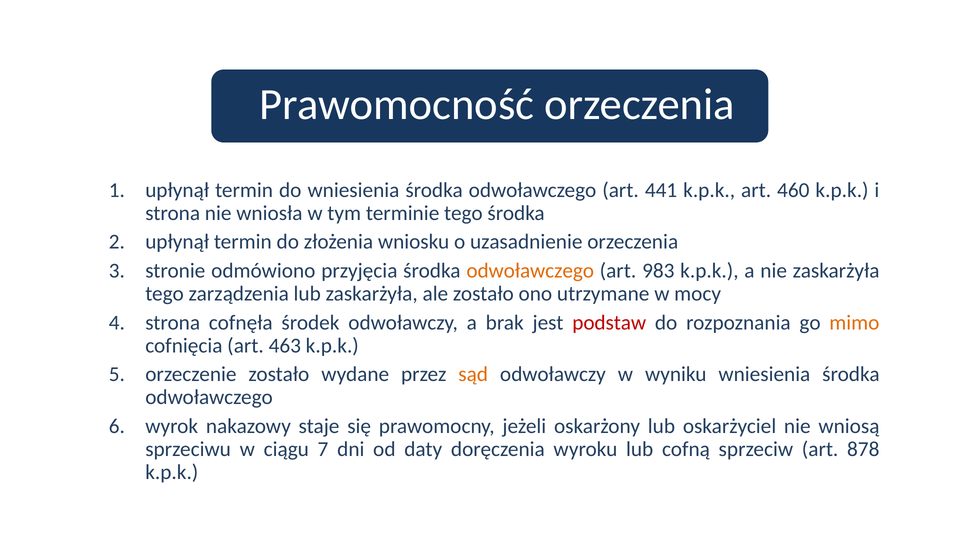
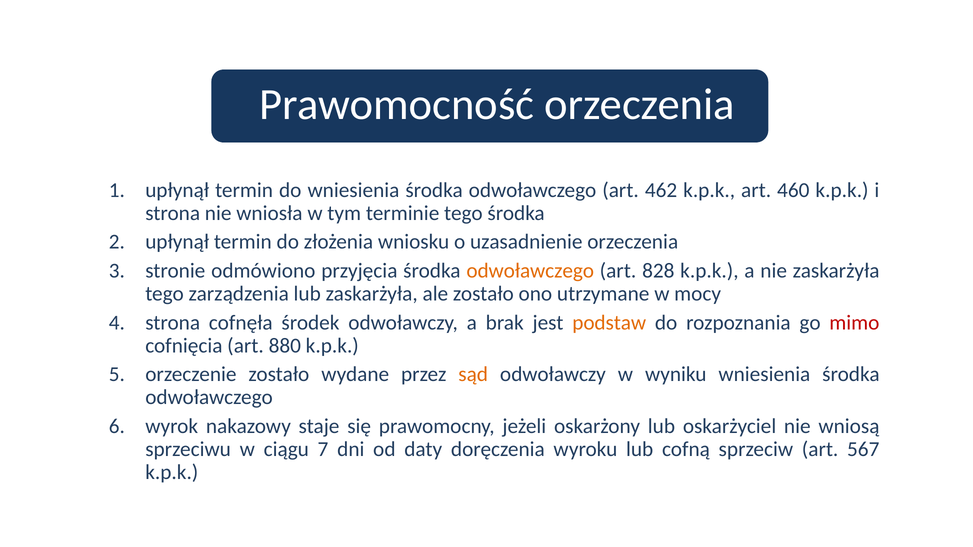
441: 441 -> 462
983: 983 -> 828
podstaw colour: red -> orange
mimo colour: orange -> red
463: 463 -> 880
878: 878 -> 567
